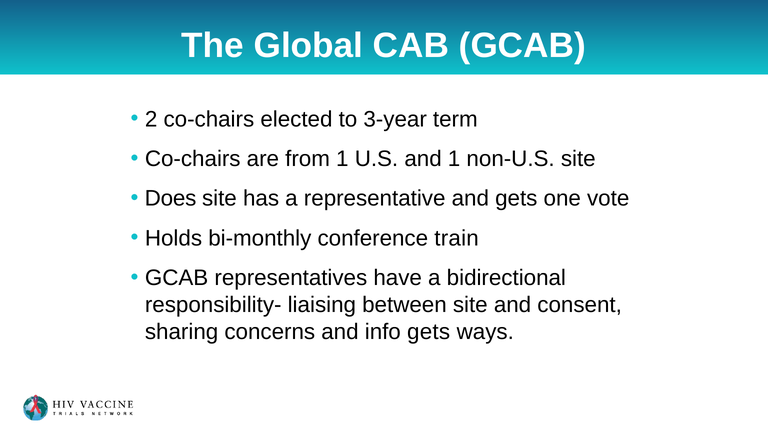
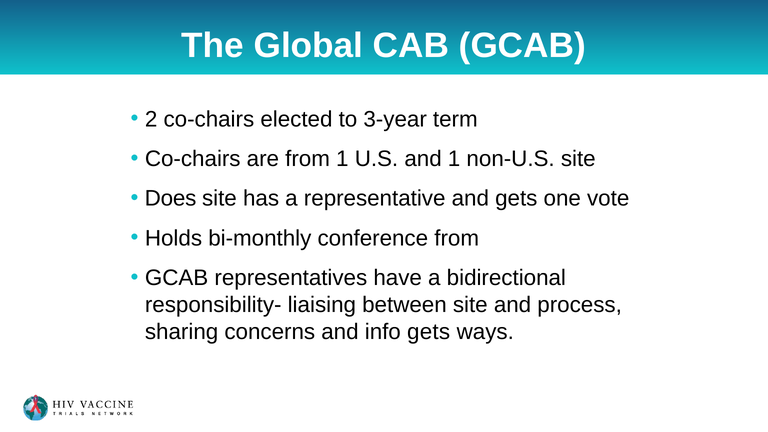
conference train: train -> from
consent: consent -> process
